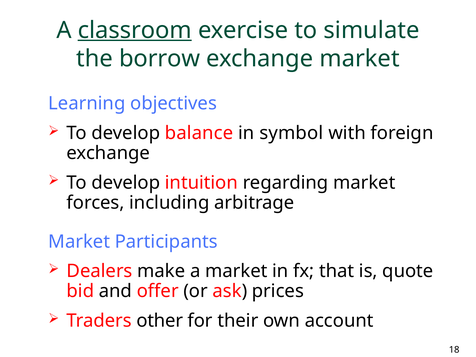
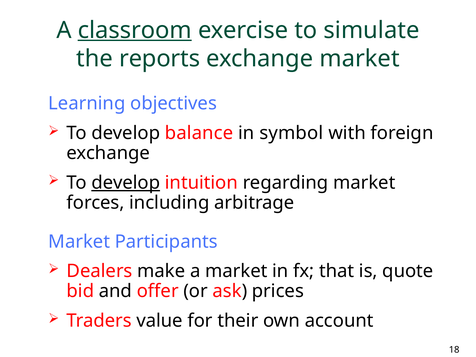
borrow: borrow -> reports
develop at (126, 183) underline: none -> present
other: other -> value
